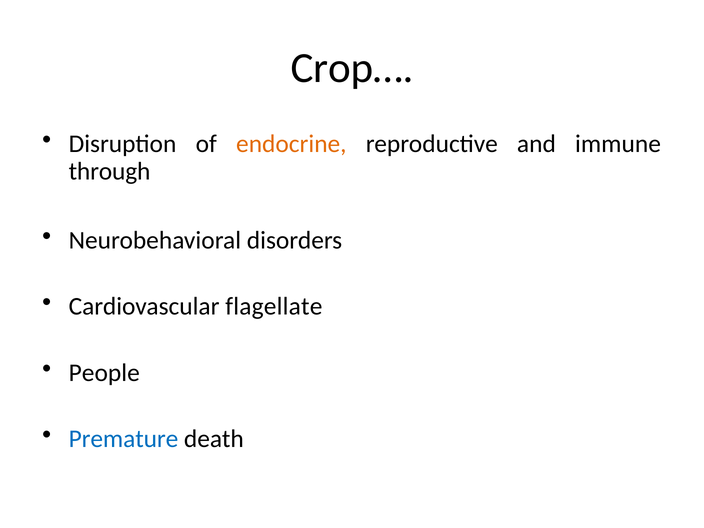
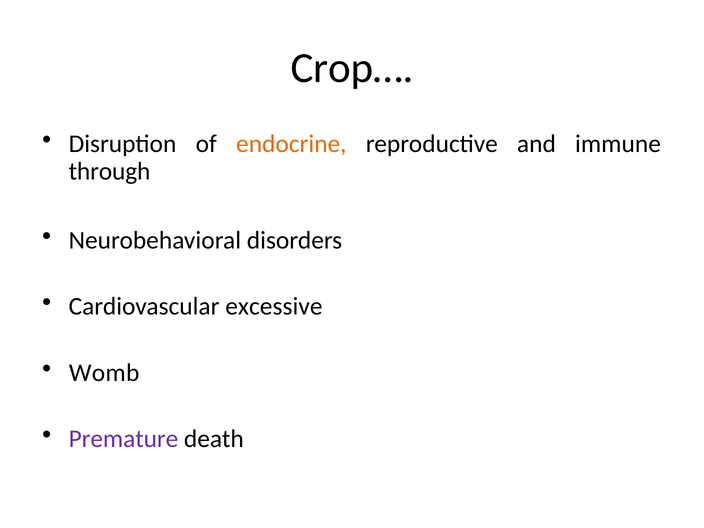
flagellate: flagellate -> excessive
People: People -> Womb
Premature colour: blue -> purple
